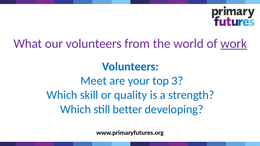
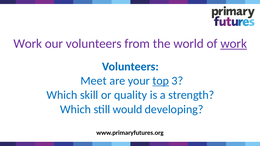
What at (28, 44): What -> Work
top underline: none -> present
better: better -> would
